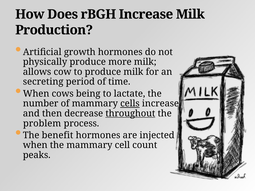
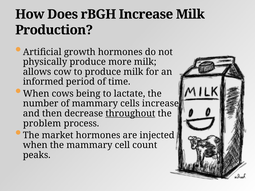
secreting: secreting -> informed
cells underline: present -> none
benefit: benefit -> market
